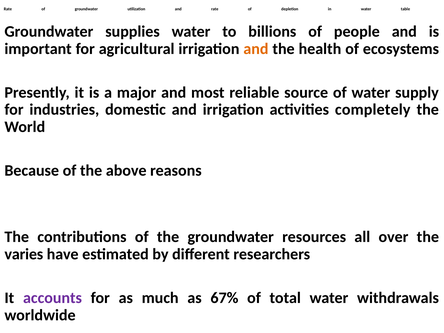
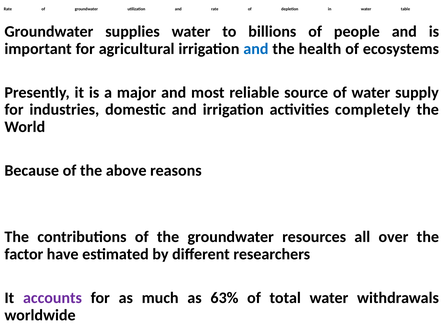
and at (256, 49) colour: orange -> blue
varies: varies -> factor
67%: 67% -> 63%
